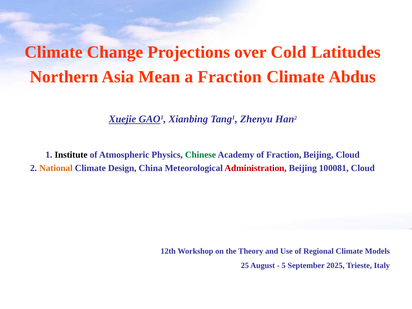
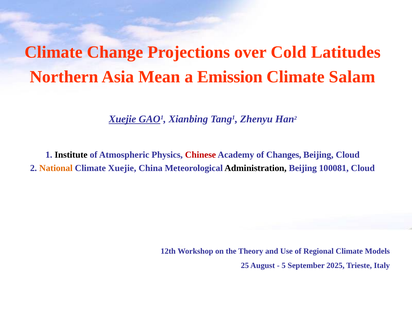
a Fraction: Fraction -> Emission
Abdus: Abdus -> Salam
Chinese colour: green -> red
of Fraction: Fraction -> Changes
Climate Design: Design -> Xuejie
Administration colour: red -> black
